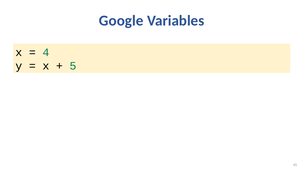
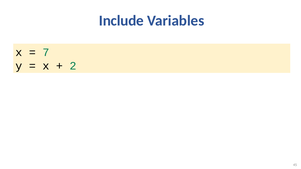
Google: Google -> Include
4: 4 -> 7
5: 5 -> 2
